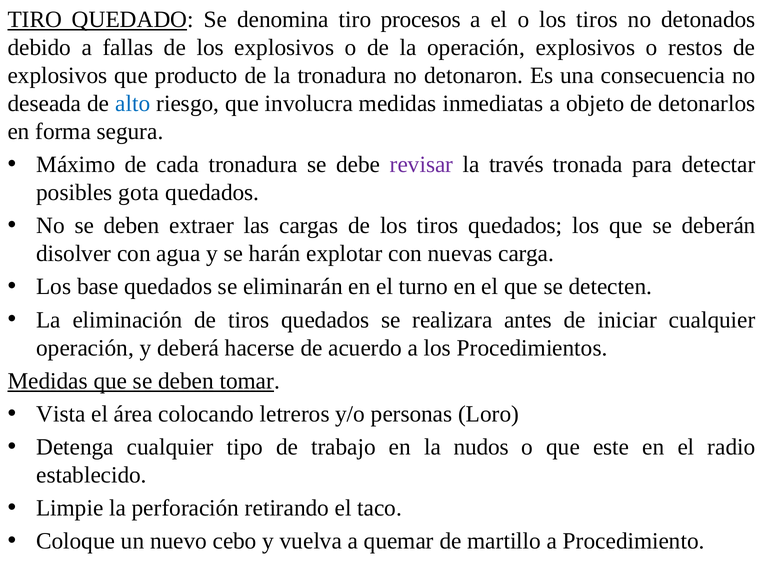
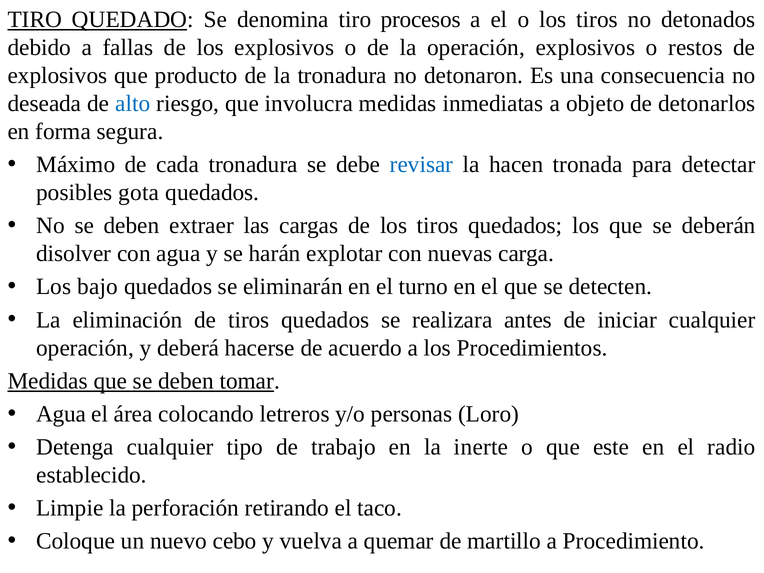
revisar colour: purple -> blue
través: través -> hacen
base: base -> bajo
Vista at (61, 414): Vista -> Agua
nudos: nudos -> inerte
